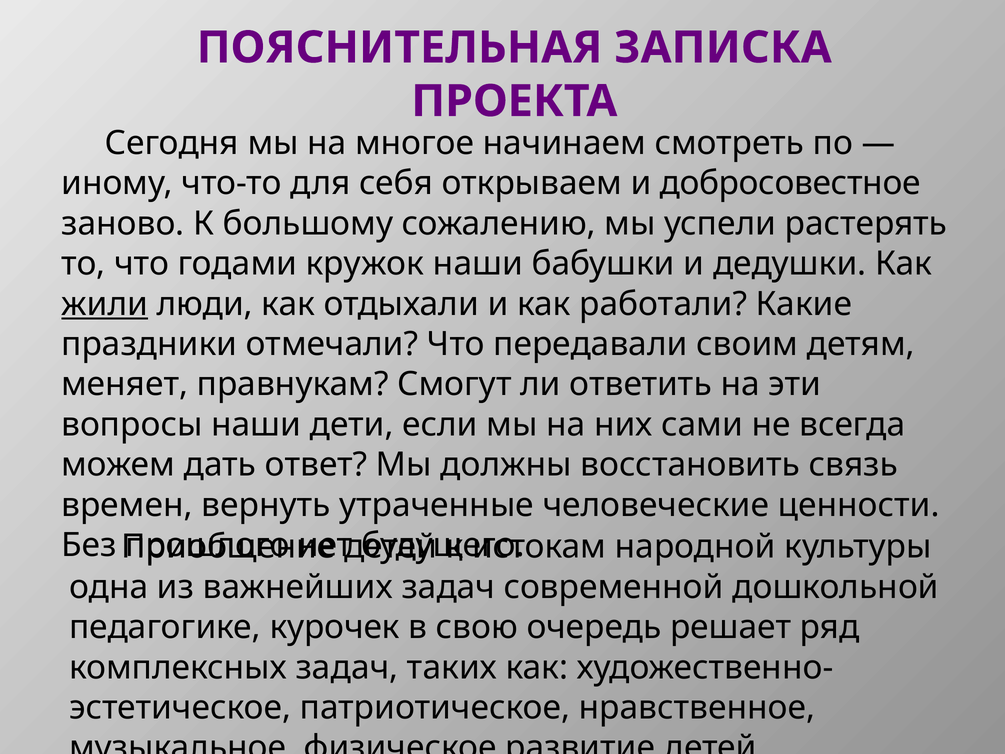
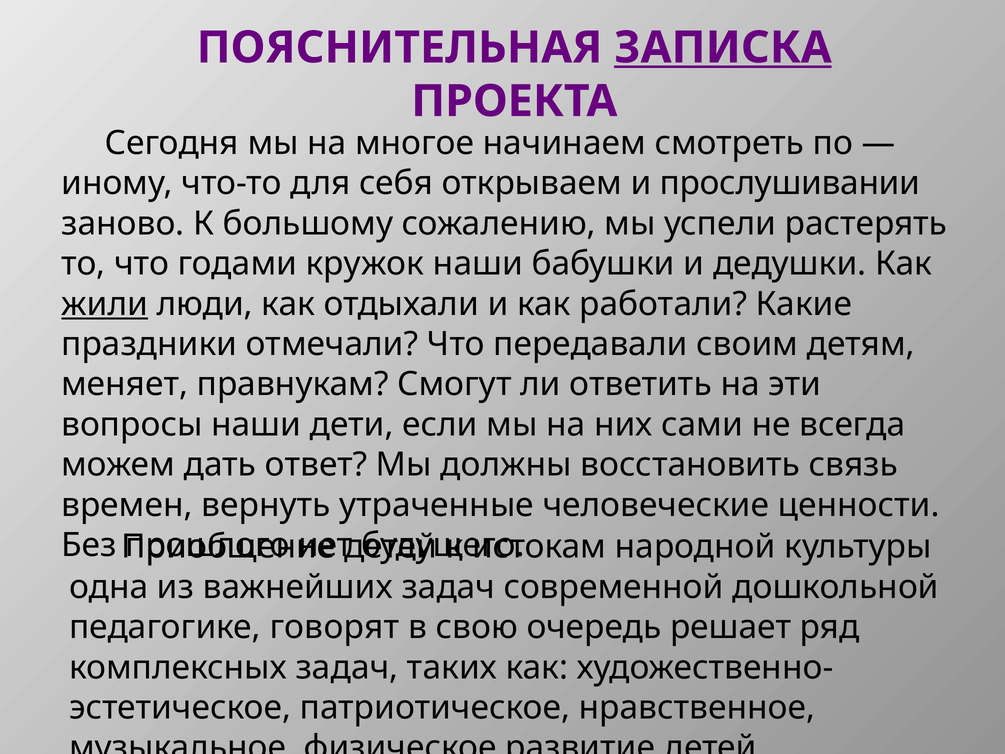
ЗАПИСКА underline: none -> present
добросовестное: добросовестное -> прослушивании
курочек: курочек -> говорят
